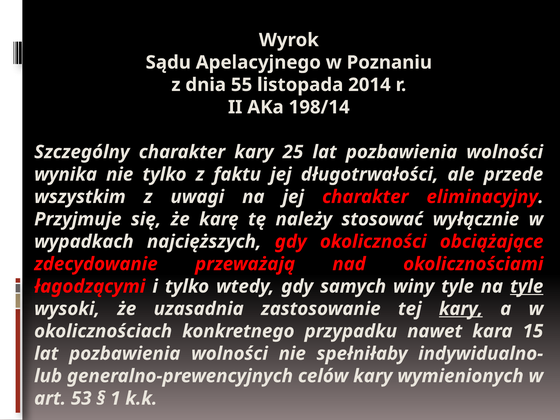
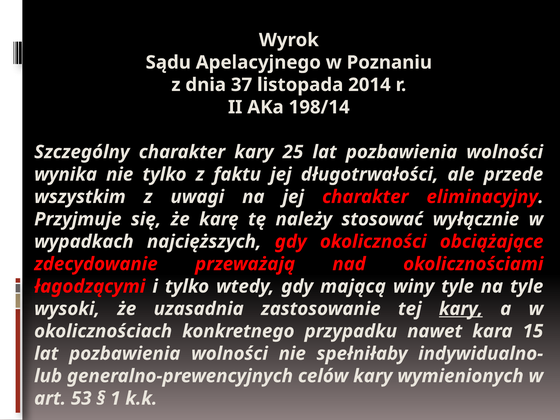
55: 55 -> 37
samych: samych -> mającą
tyle at (527, 286) underline: present -> none
